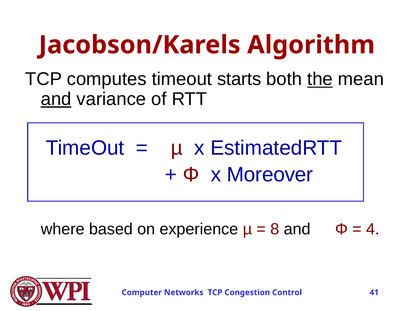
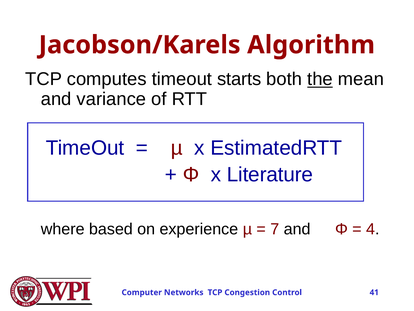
and at (56, 99) underline: present -> none
Moreover: Moreover -> Literature
8: 8 -> 7
